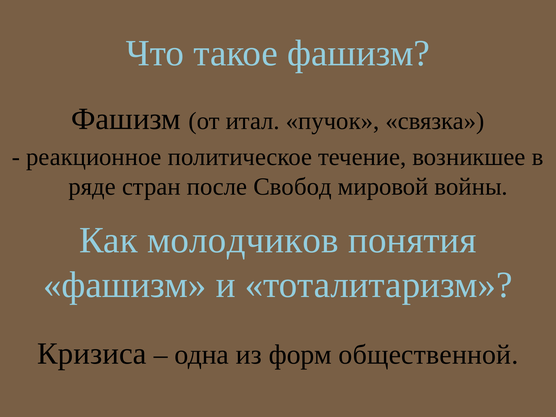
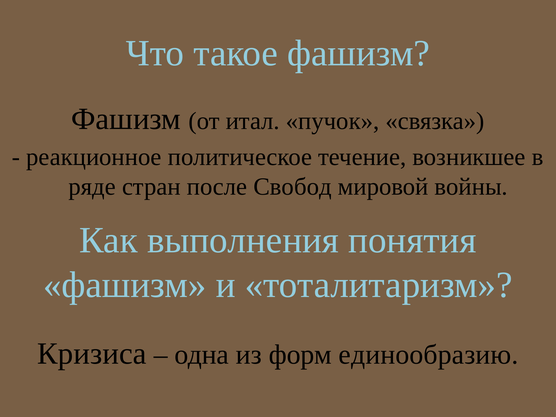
молодчиков: молодчиков -> выполнения
общественной: общественной -> единообразию
